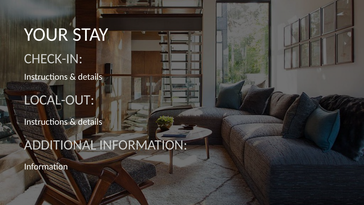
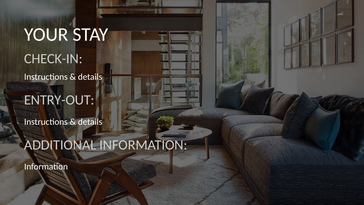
LOCAL-OUT: LOCAL-OUT -> ENTRY-OUT
